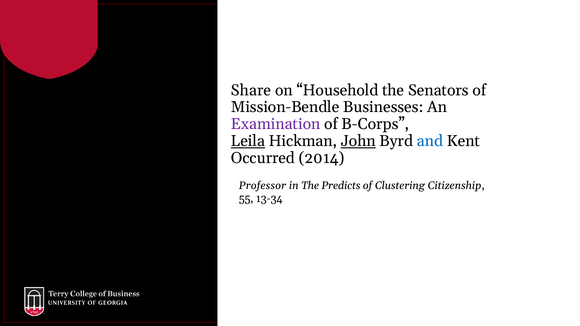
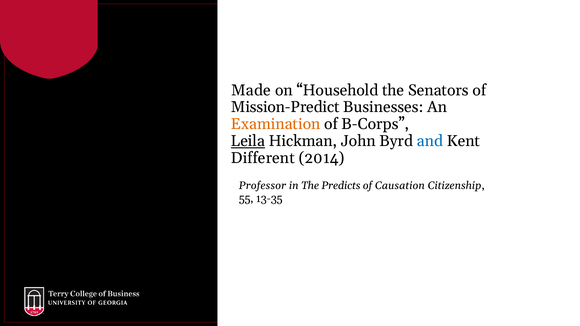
Share: Share -> Made
Mission-Bendle: Mission-Bendle -> Mission-Predict
Examination colour: purple -> orange
John underline: present -> none
Occurred: Occurred -> Different
Clustering: Clustering -> Causation
13-34: 13-34 -> 13-35
